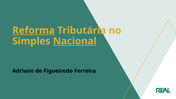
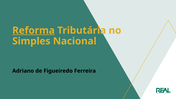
Nacional underline: present -> none
